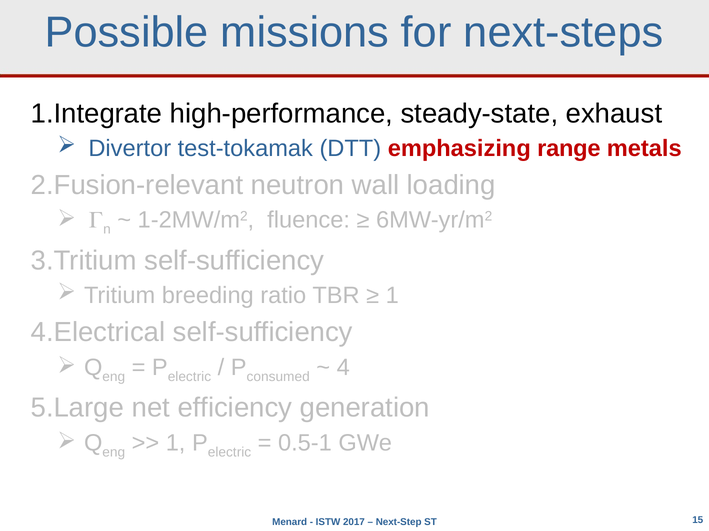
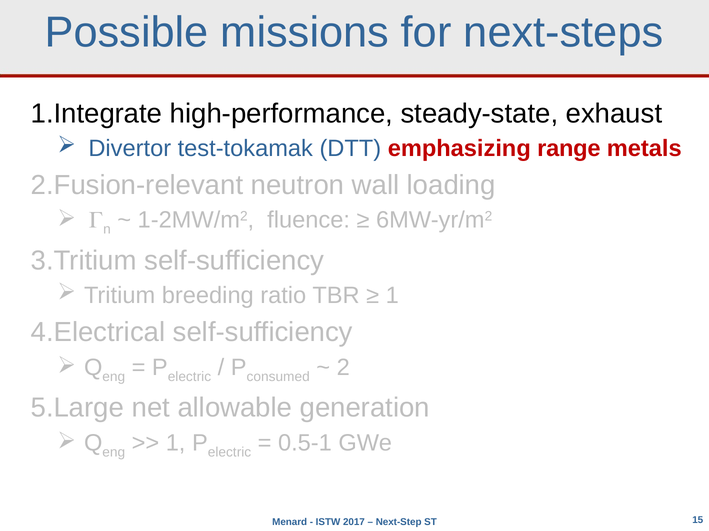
4: 4 -> 2
efficiency: efficiency -> allowable
